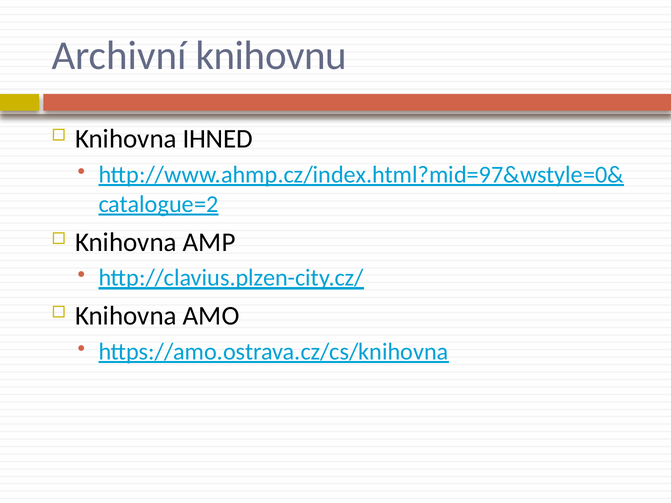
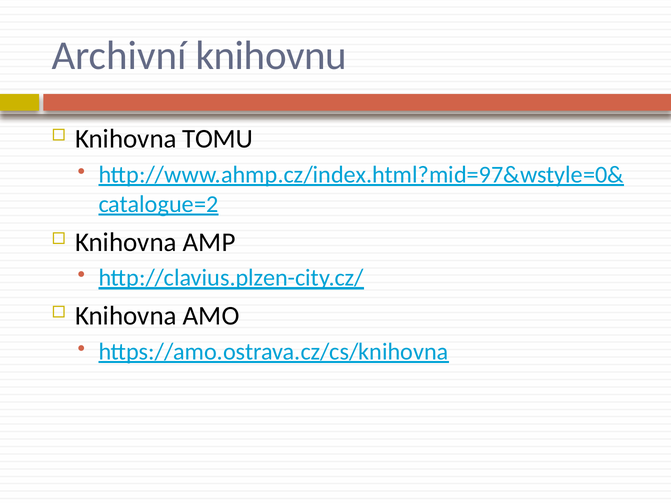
IHNED: IHNED -> TOMU
